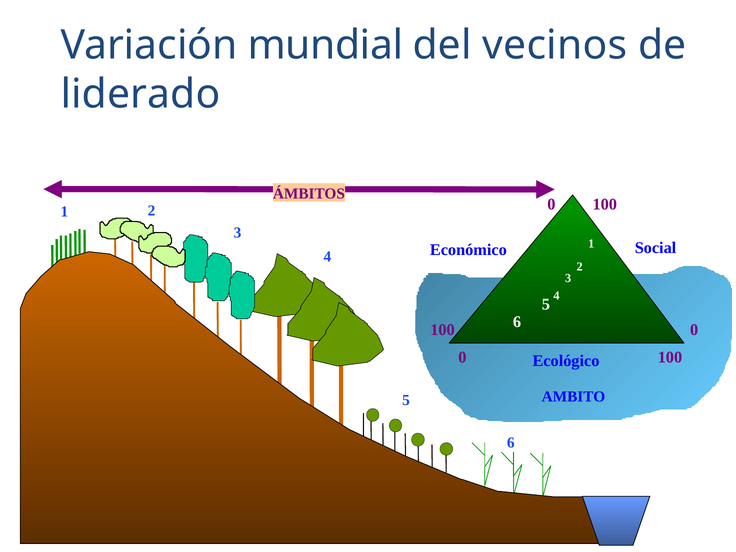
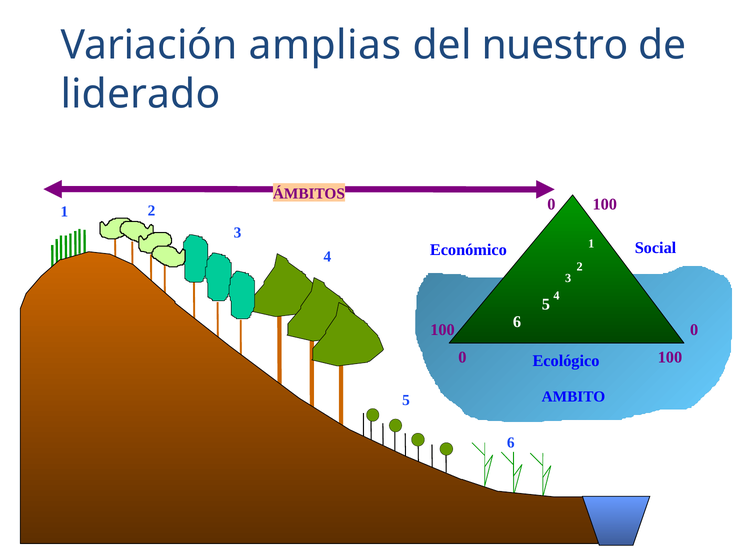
mundial: mundial -> amplias
vecinos: vecinos -> nuestro
